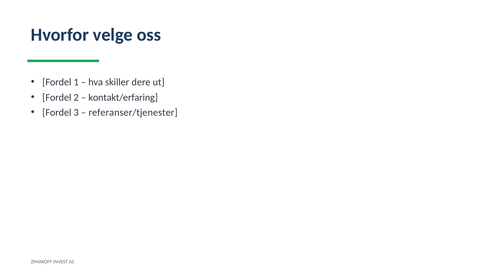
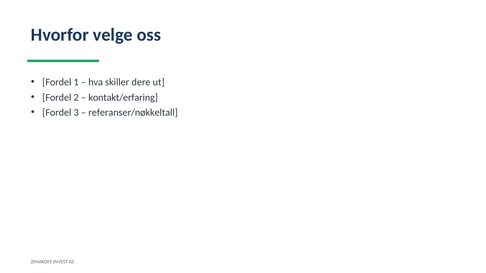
referanser/tjenester: referanser/tjenester -> referanser/nøkkeltall
